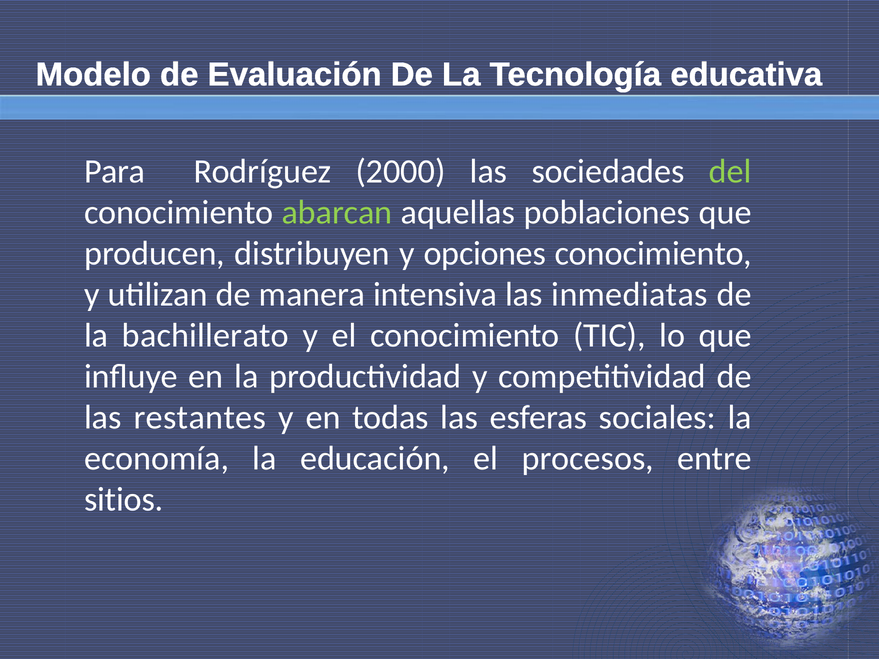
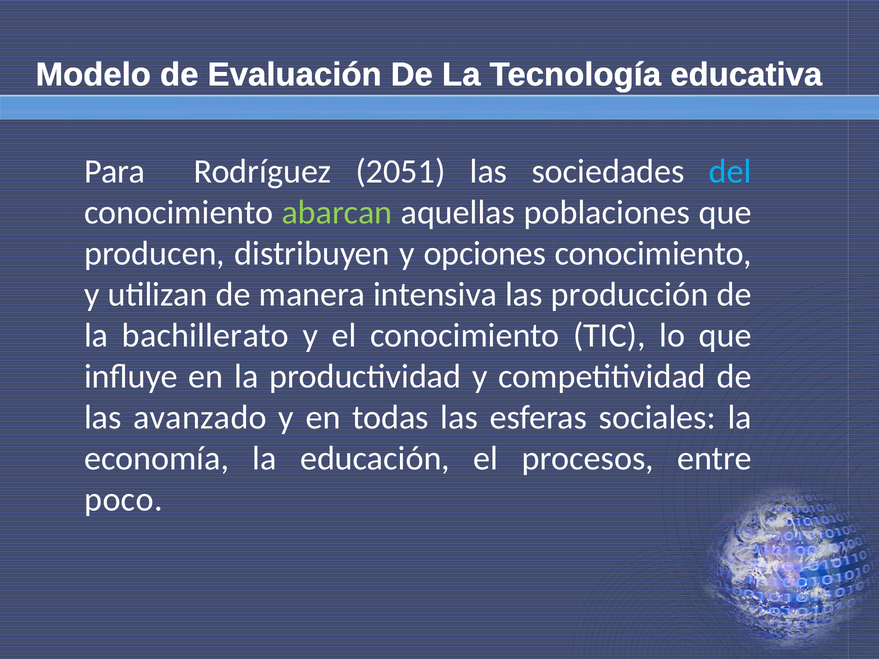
2000: 2000 -> 2051
del colour: light green -> light blue
inmediatas: inmediatas -> producción
restantes: restantes -> avanzado
sitios: sitios -> poco
